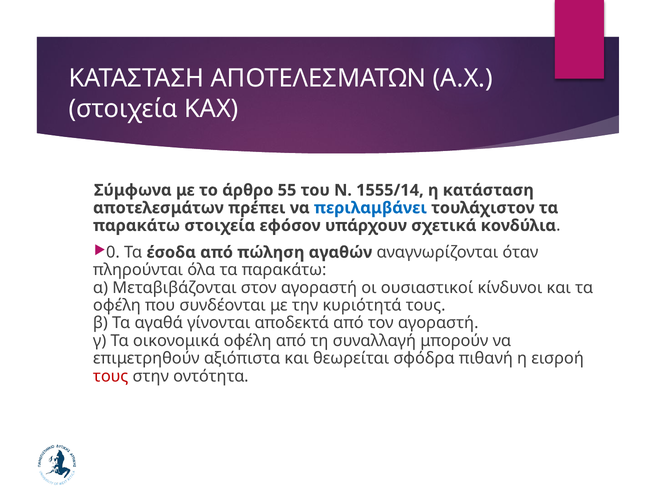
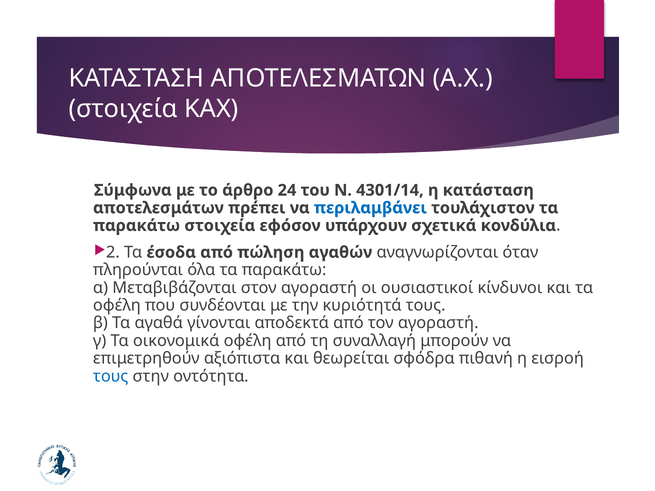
55: 55 -> 24
1555/14: 1555/14 -> 4301/14
0: 0 -> 2
τους at (111, 376) colour: red -> blue
